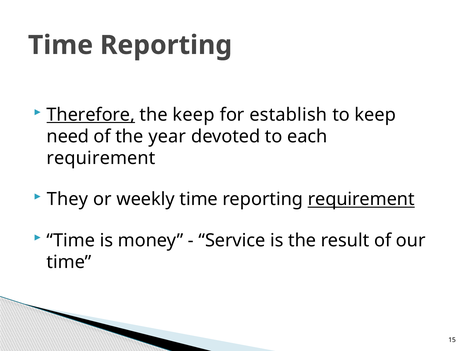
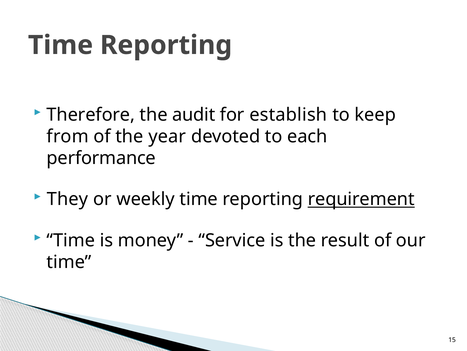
Therefore underline: present -> none
the keep: keep -> audit
need: need -> from
requirement at (101, 158): requirement -> performance
